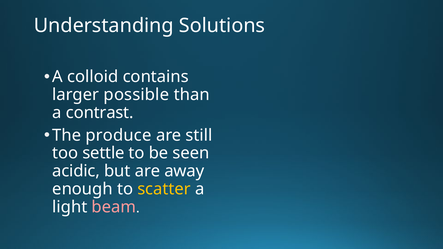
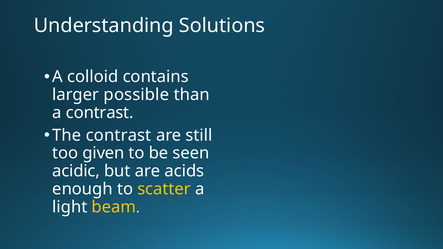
The produce: produce -> contrast
settle: settle -> given
away: away -> acids
beam colour: pink -> yellow
